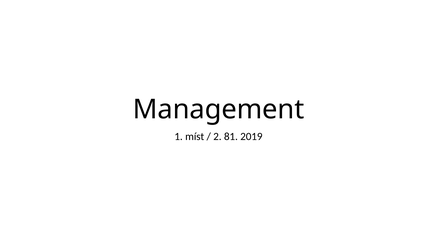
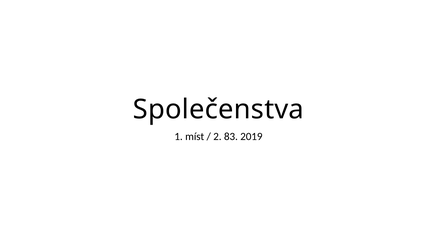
Management: Management -> Společenstva
81: 81 -> 83
